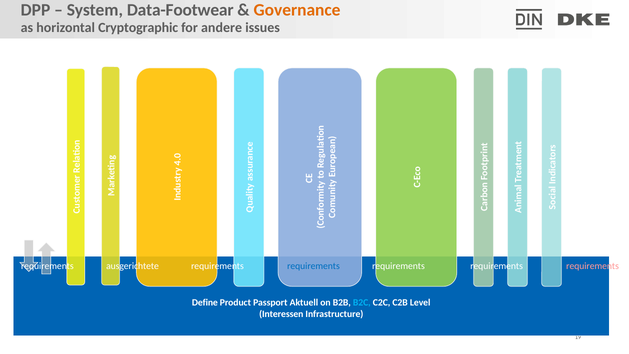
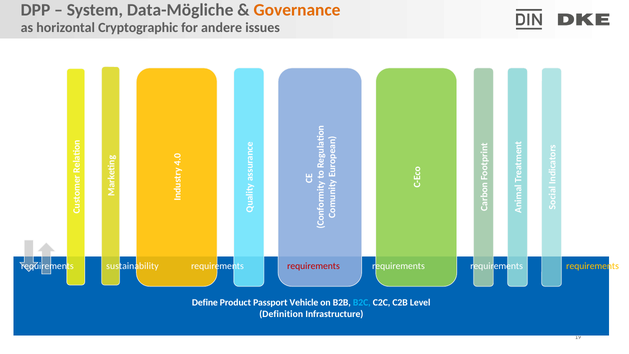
Data-Footwear: Data-Footwear -> Data-Mögliche
ausgerichtete: ausgerichtete -> sustainability
requirements at (313, 266) colour: blue -> red
requirements at (593, 266) colour: pink -> yellow
Aktuell: Aktuell -> Vehicle
Interessen: Interessen -> Definition
